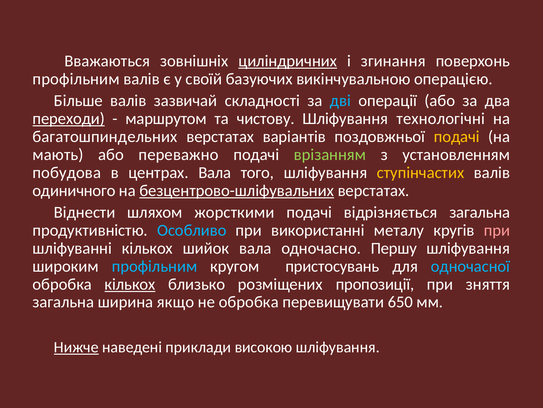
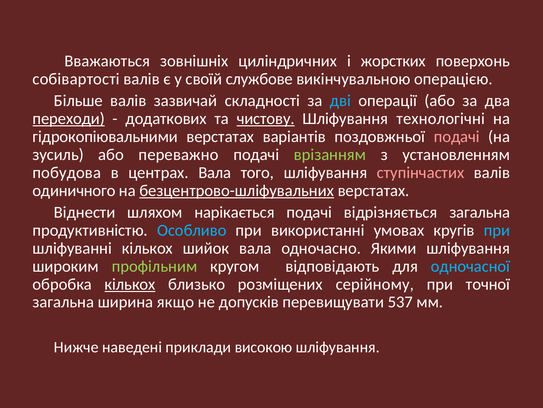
циліндричних underline: present -> none
згинання: згинання -> жорстких
профільним at (76, 79): профільним -> собівартості
базуючих: базуючих -> службове
маршрутом: маршрутом -> додаткових
чистову underline: none -> present
багатошпиндельних: багатошпиндельних -> гідрокопіювальними
подачі at (457, 136) colour: yellow -> pink
мають: мають -> зусиль
ступінчастих colour: yellow -> pink
жорсткими: жорсткими -> нарікається
металу: металу -> умовах
при at (497, 230) colour: pink -> light blue
Першу: Першу -> Якими
профільним at (154, 266) colour: light blue -> light green
пристосувань: пристосувань -> відповідають
пропозиції: пропозиції -> серійному
зняття: зняття -> точної
не обробка: обробка -> допусків
650: 650 -> 537
Нижче underline: present -> none
